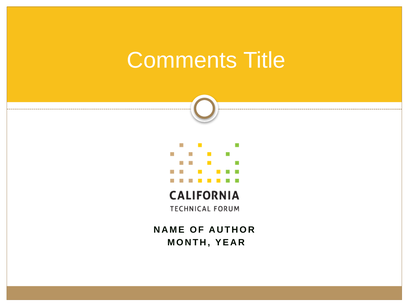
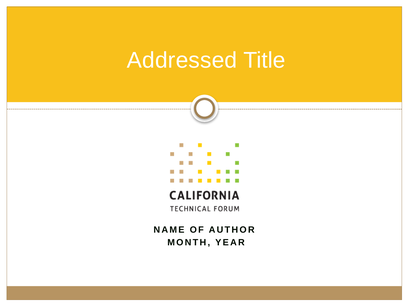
Comments: Comments -> Addressed
